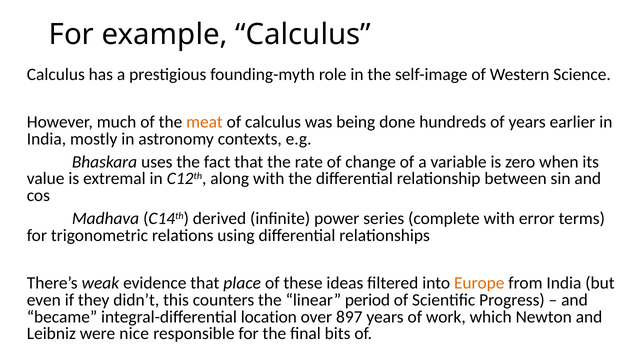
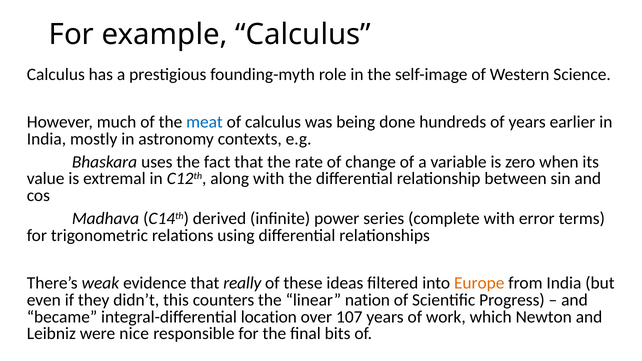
meat colour: orange -> blue
place: place -> really
period: period -> nation
897: 897 -> 107
